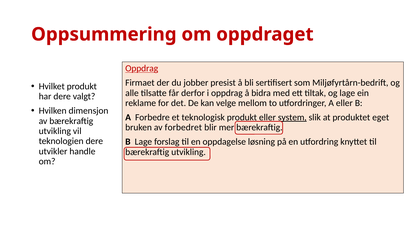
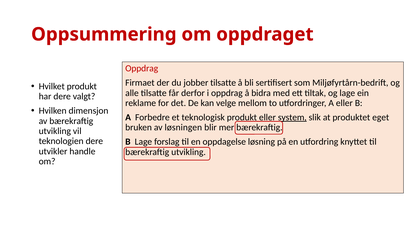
Oppdrag at (142, 68) underline: present -> none
jobber presist: presist -> tilsatte
forbedret: forbedret -> løsningen
